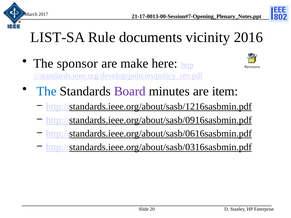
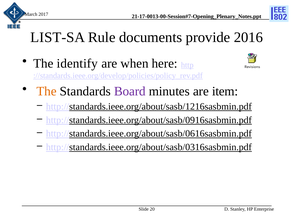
vicinity: vicinity -> provide
sponsor: sponsor -> identify
make: make -> when
The at (46, 91) colour: blue -> orange
